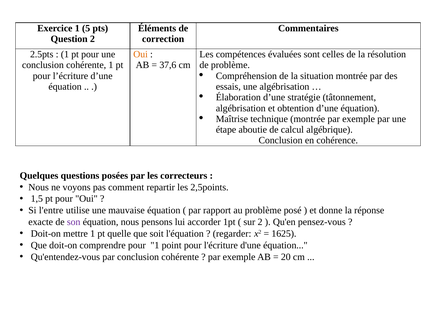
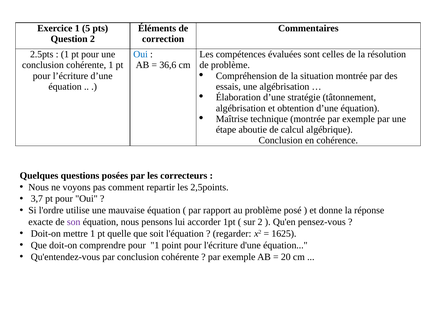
Oui at (141, 54) colour: orange -> blue
37,6: 37,6 -> 36,6
1,5: 1,5 -> 3,7
l'entre: l'entre -> l'ordre
